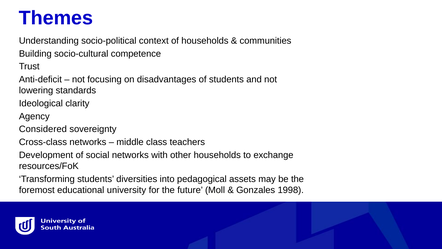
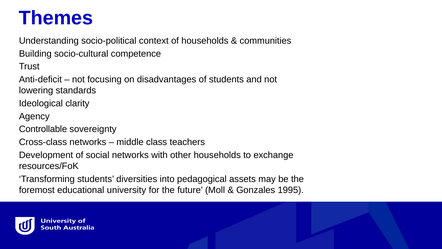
Considered: Considered -> Controllable
1998: 1998 -> 1995
